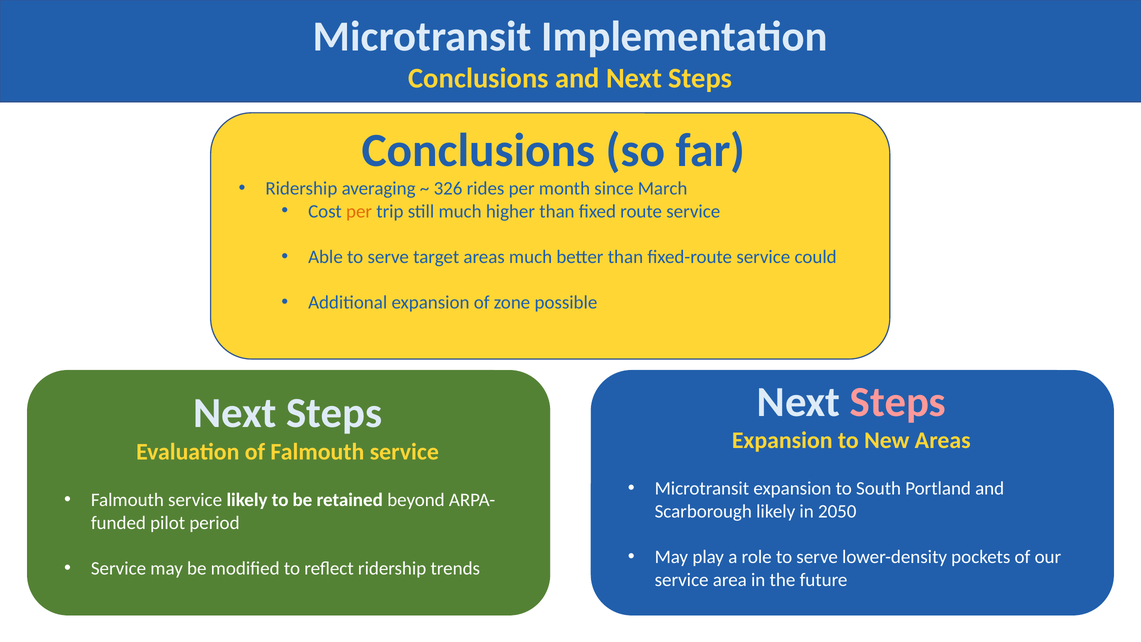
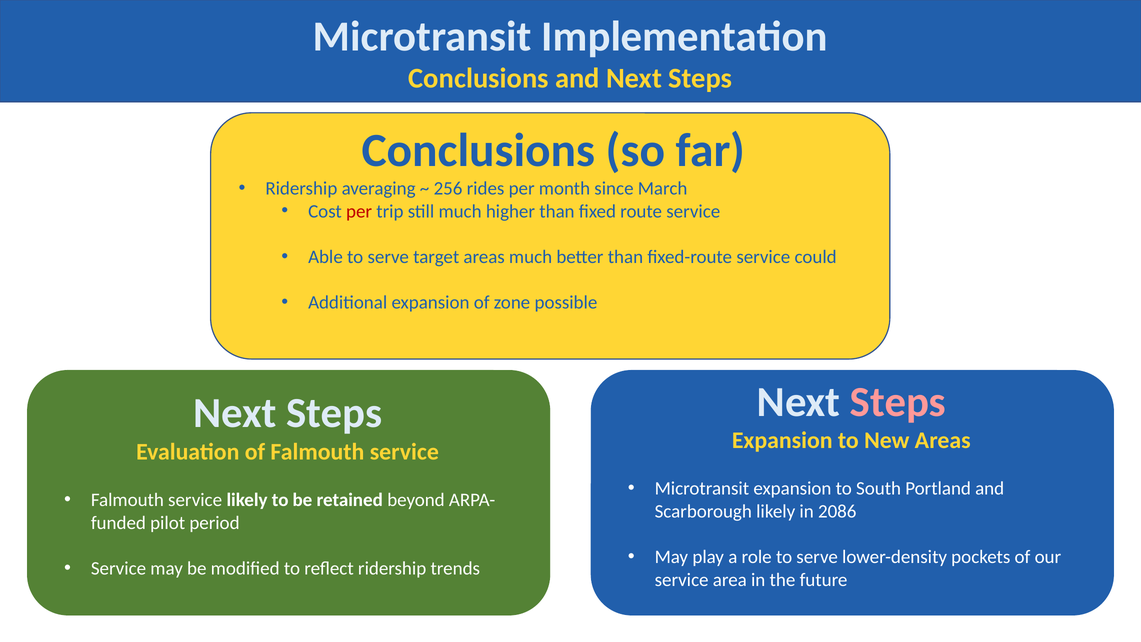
326: 326 -> 256
per at (359, 211) colour: orange -> red
2050: 2050 -> 2086
